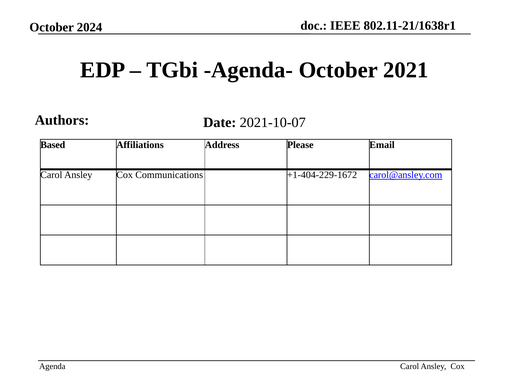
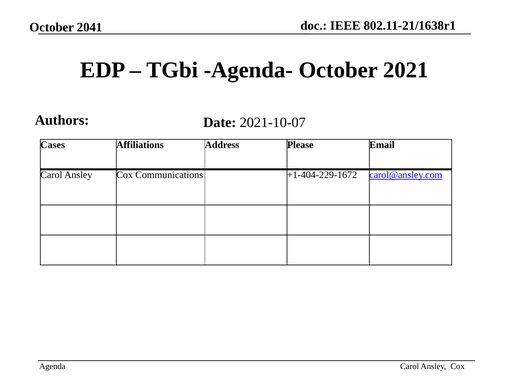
2024: 2024 -> 2041
Based: Based -> Cases
